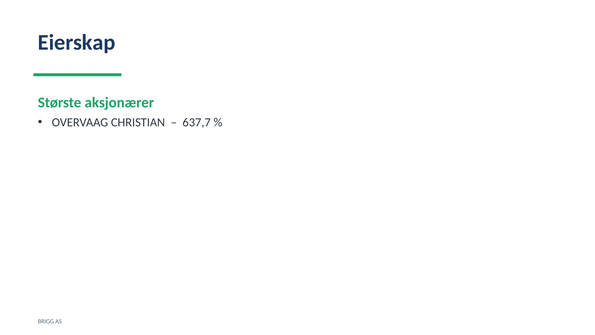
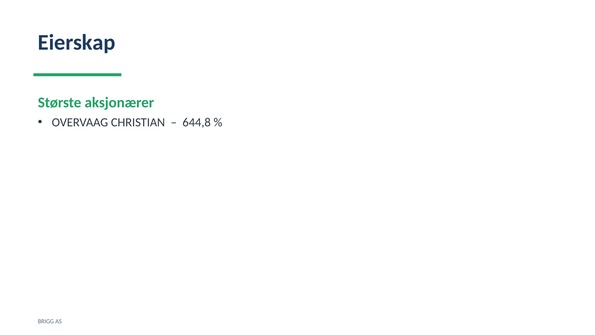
637,7: 637,7 -> 644,8
